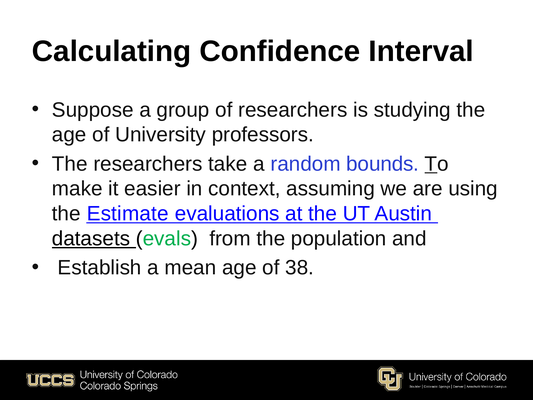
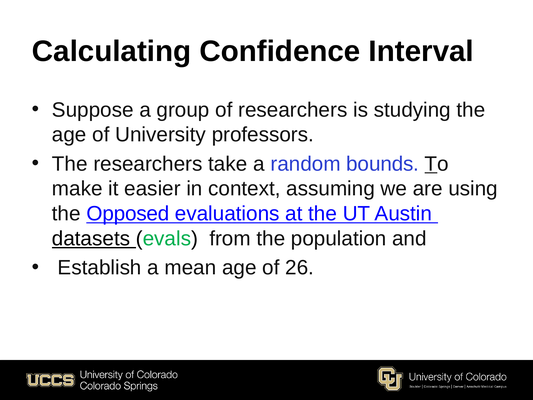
Estimate: Estimate -> Opposed
38: 38 -> 26
